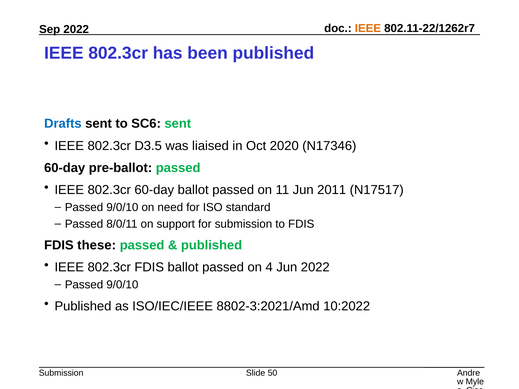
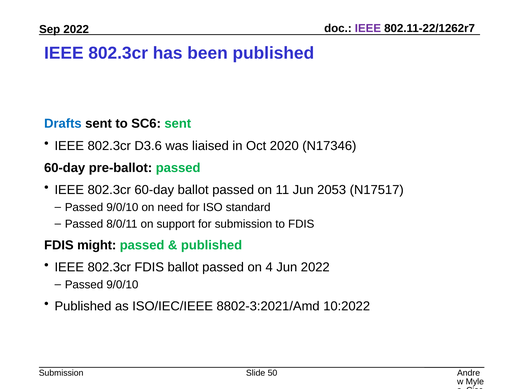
IEEE at (368, 28) colour: orange -> purple
D3.5: D3.5 -> D3.6
2011: 2011 -> 2053
these: these -> might
